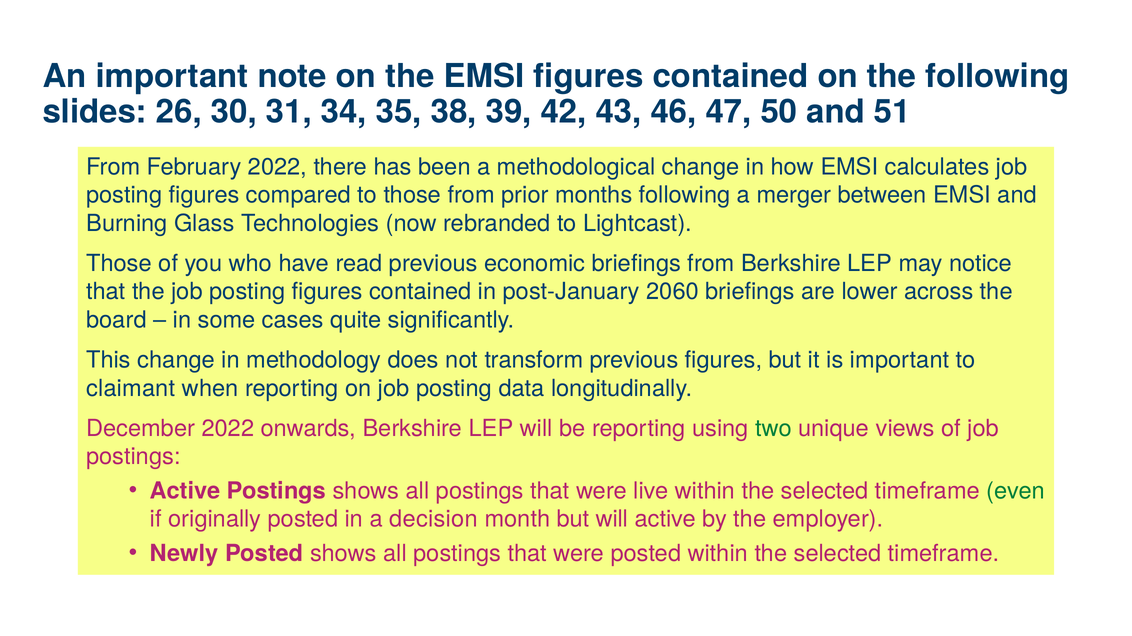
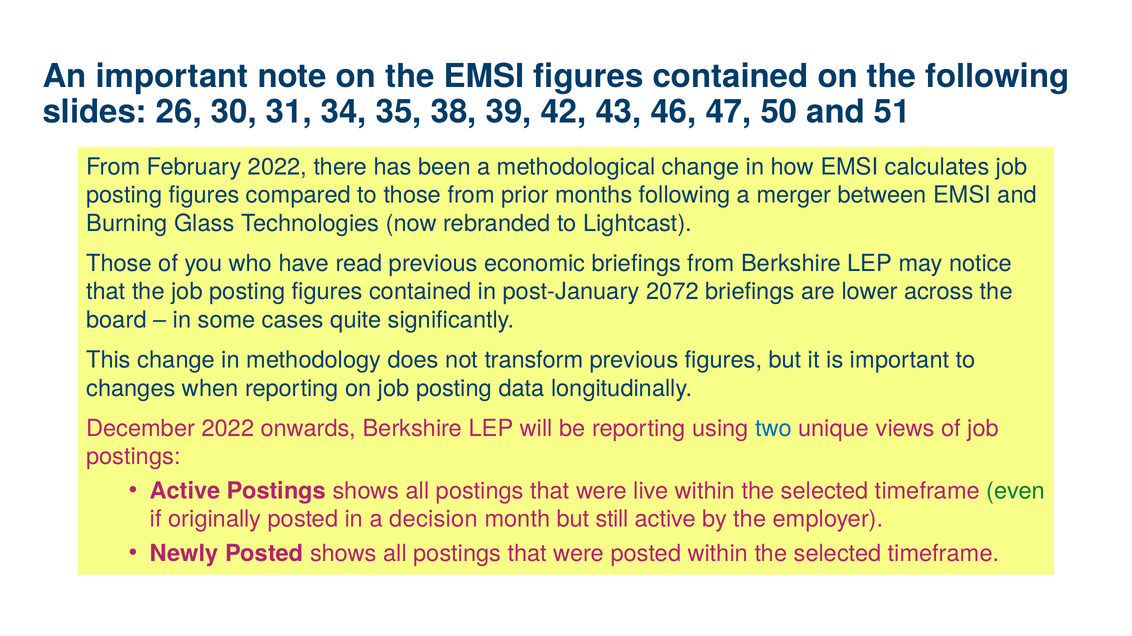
2060: 2060 -> 2072
claimant: claimant -> changes
two colour: green -> blue
but will: will -> still
